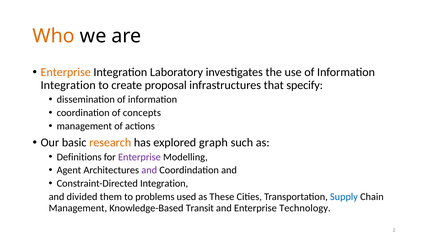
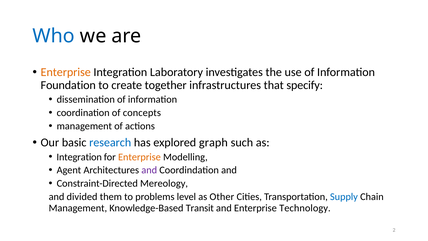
Who colour: orange -> blue
Integration at (68, 85): Integration -> Foundation
proposal: proposal -> together
research colour: orange -> blue
Definitions at (79, 157): Definitions -> Integration
Enterprise at (139, 157) colour: purple -> orange
Constraint-Directed Integration: Integration -> Mereology
used: used -> level
These: These -> Other
